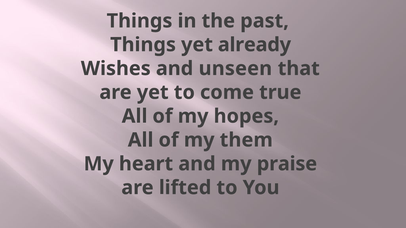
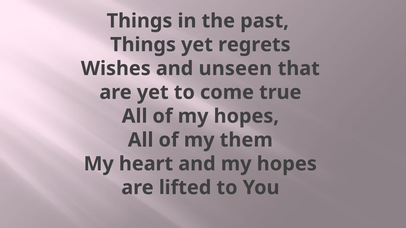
already: already -> regrets
and my praise: praise -> hopes
